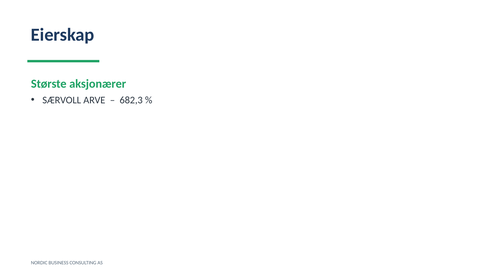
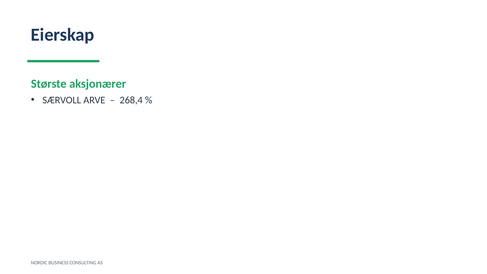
682,3: 682,3 -> 268,4
